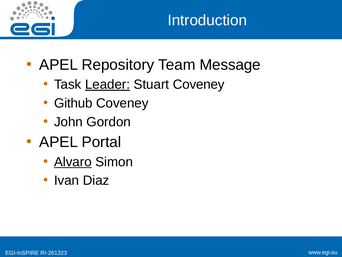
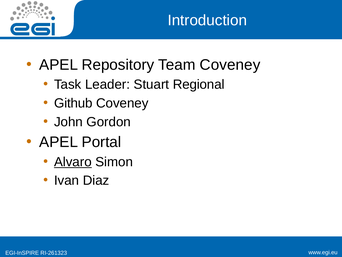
Team Message: Message -> Coveney
Leader underline: present -> none
Stuart Coveney: Coveney -> Regional
